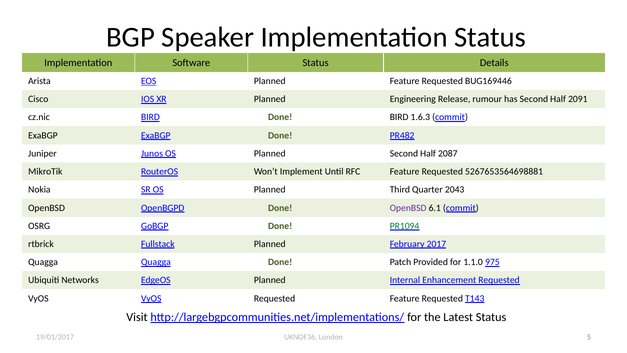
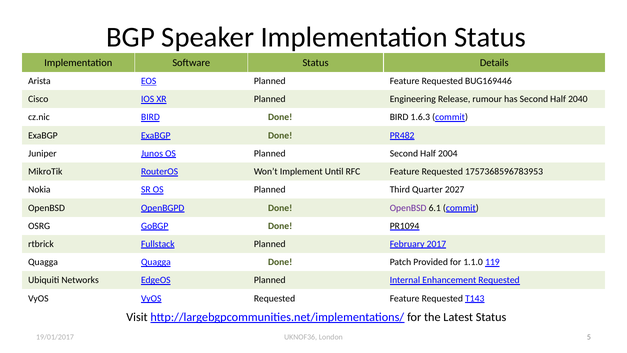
2091: 2091 -> 2040
2087: 2087 -> 2004
5267653564698881: 5267653564698881 -> 1757368596783953
2043: 2043 -> 2027
PR1094 colour: green -> black
975: 975 -> 119
